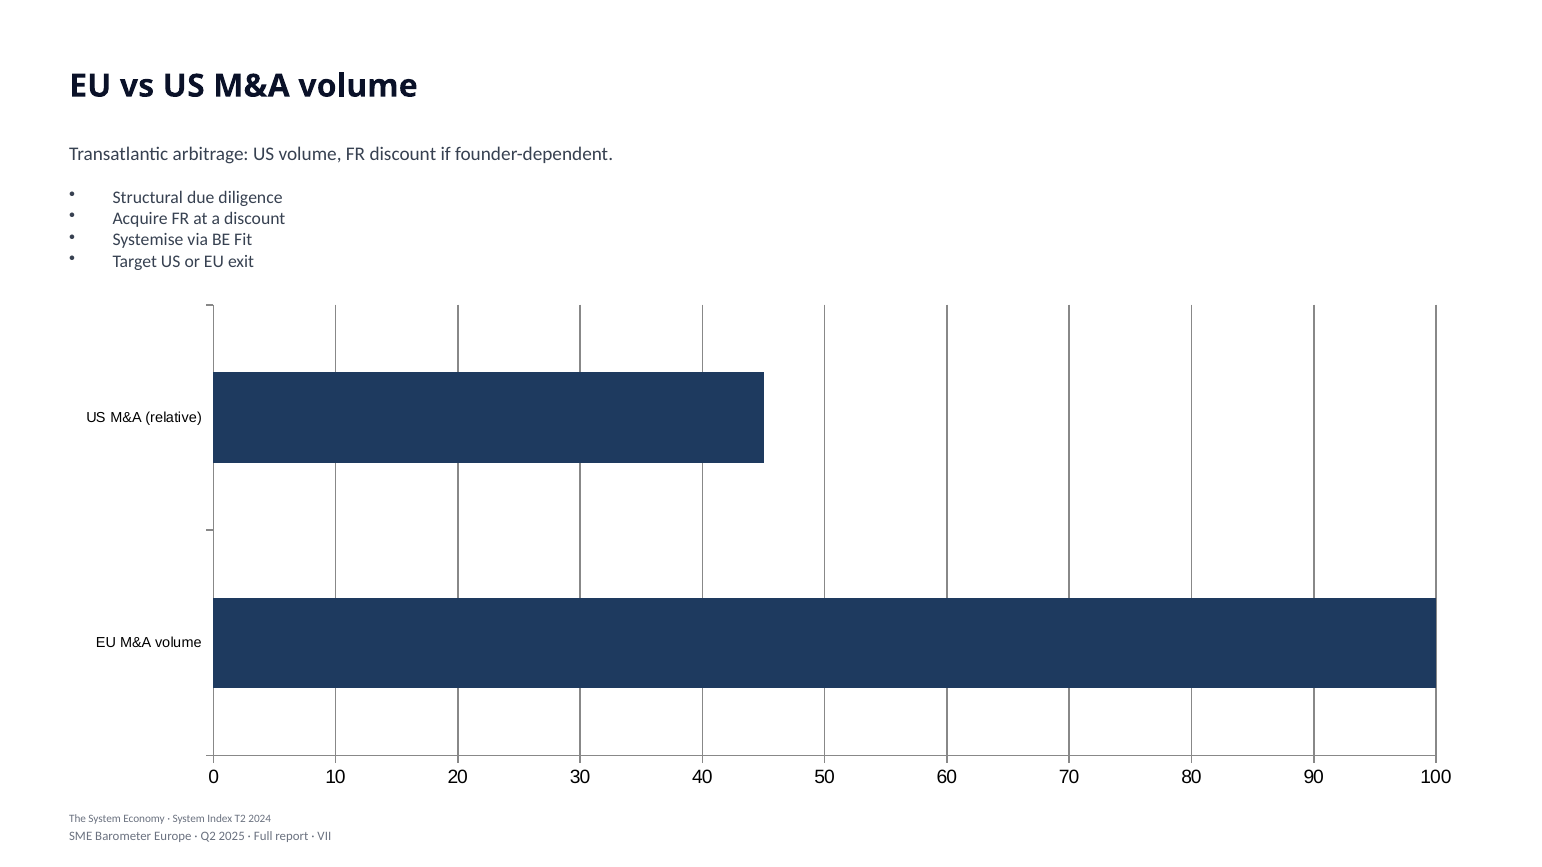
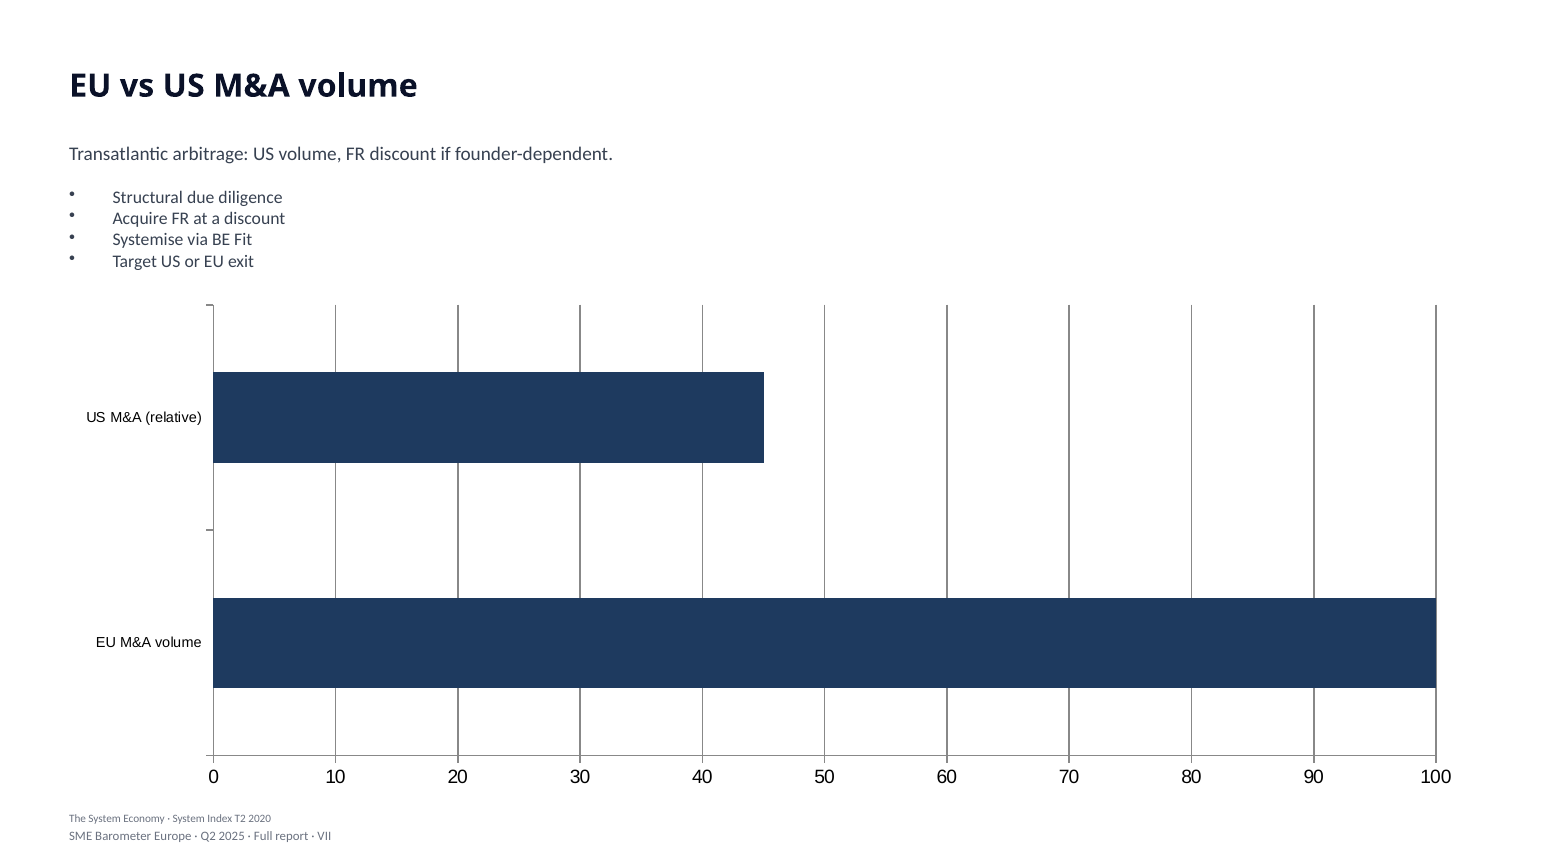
2024: 2024 -> 2020
